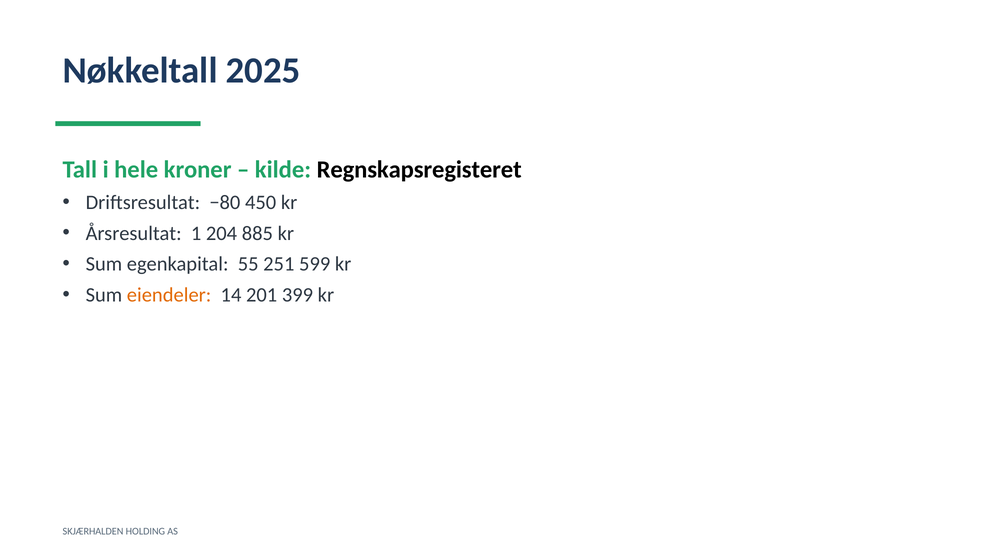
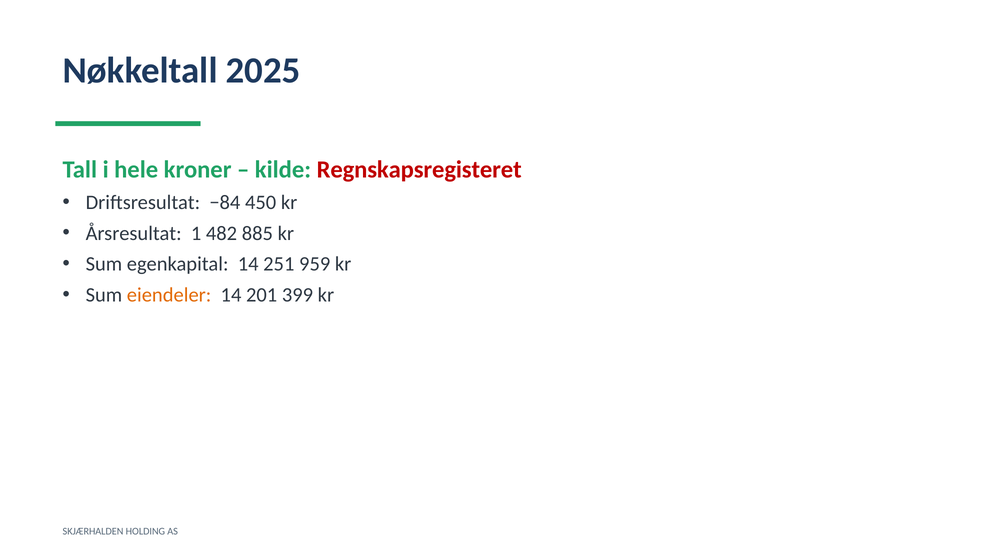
Regnskapsregisteret colour: black -> red
−80: −80 -> −84
204: 204 -> 482
egenkapital 55: 55 -> 14
599: 599 -> 959
